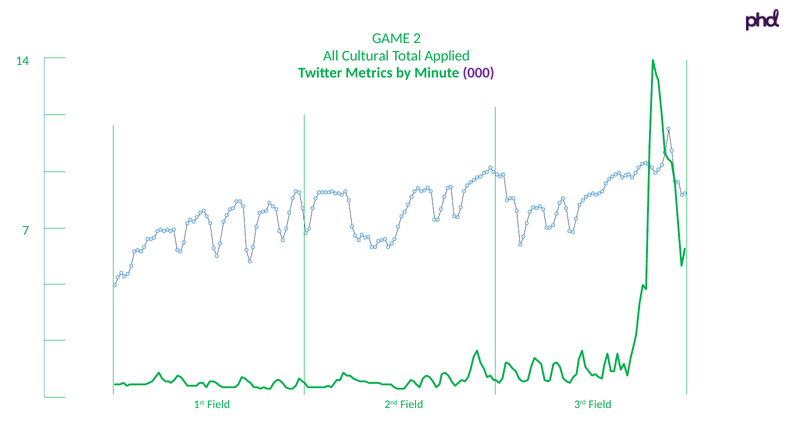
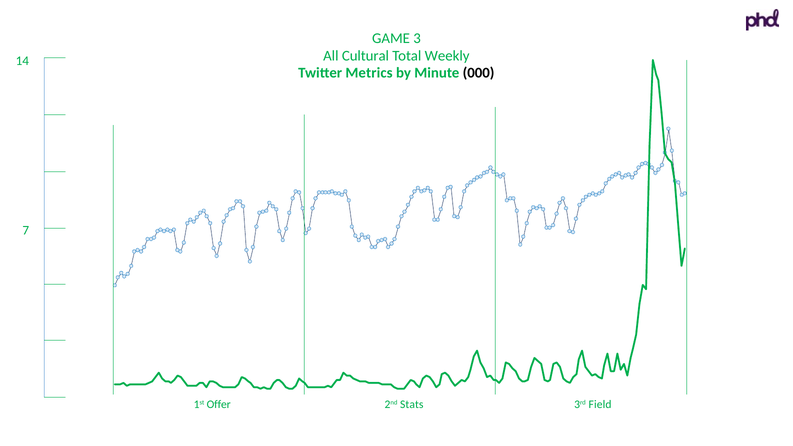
2: 2 -> 3
Applied: Applied -> Weekly
000 colour: purple -> black
1st Field: Field -> Offer
2nd Field: Field -> Stats
